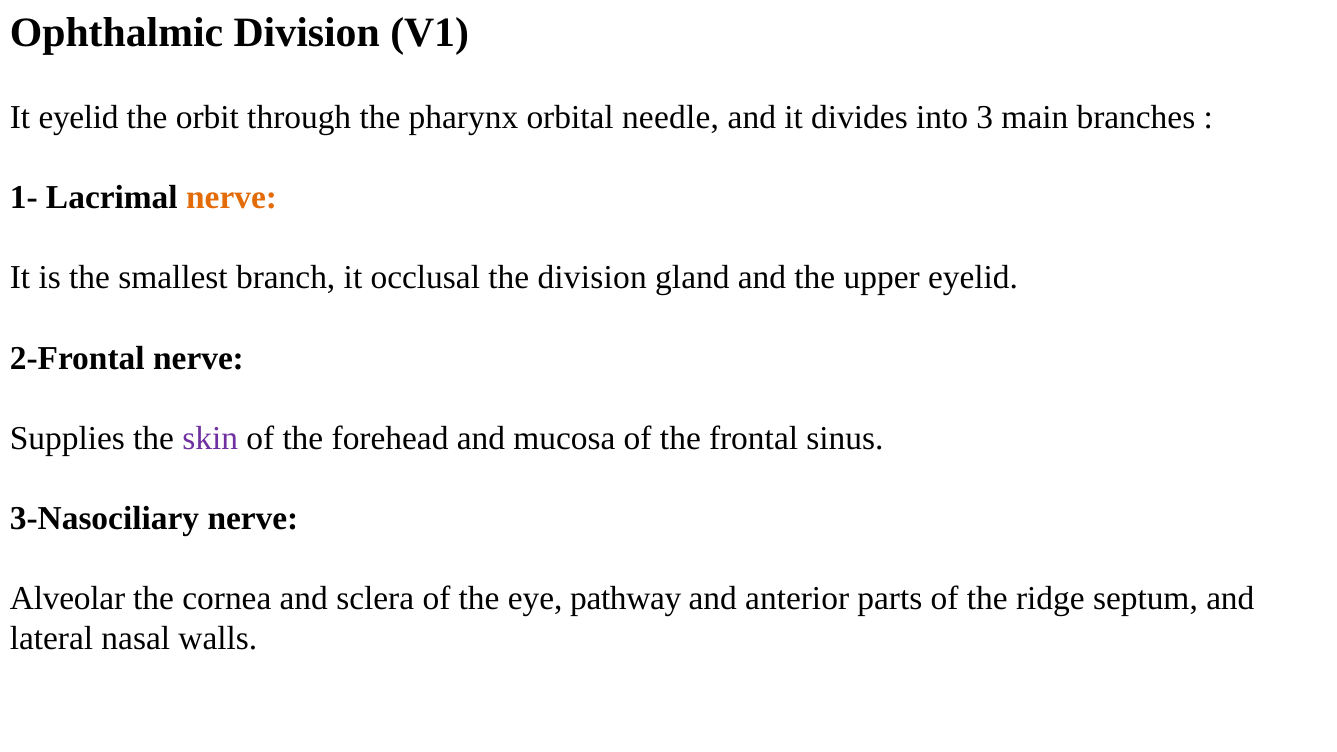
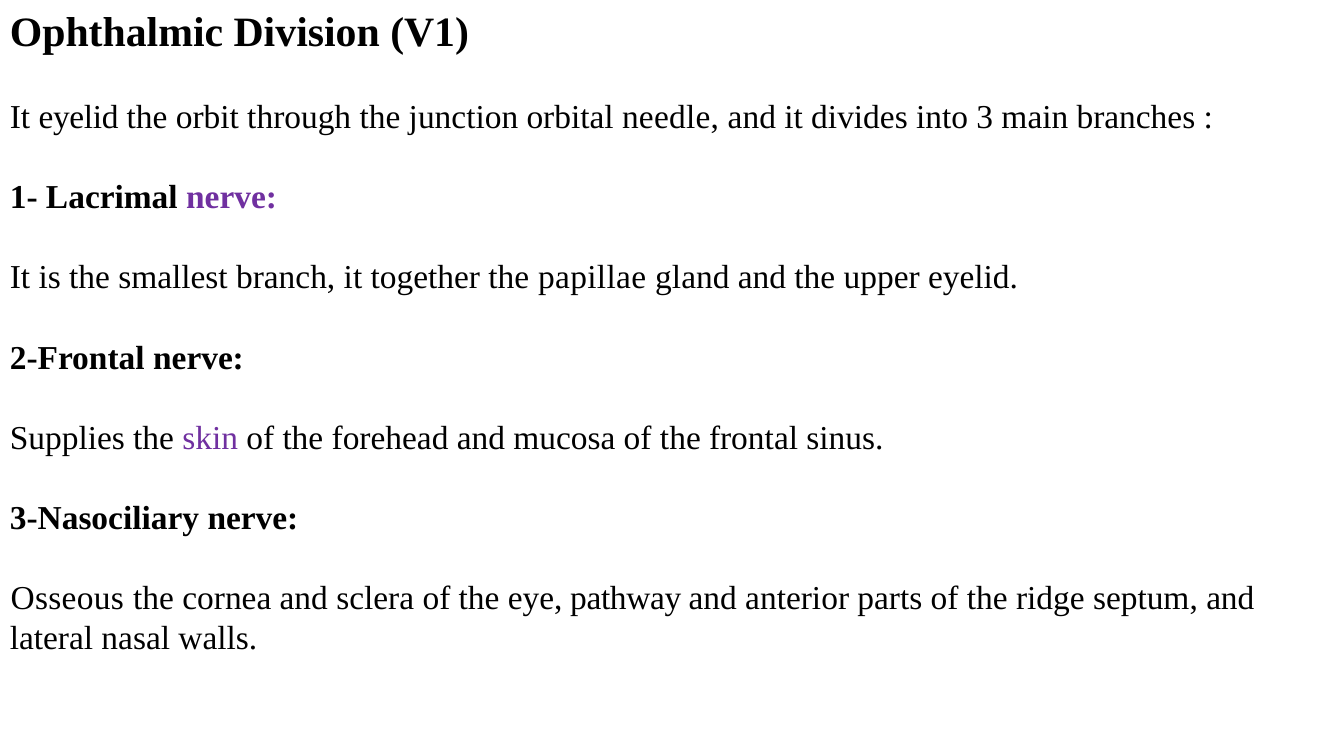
pharynx: pharynx -> junction
nerve at (232, 198) colour: orange -> purple
occlusal: occlusal -> together
the division: division -> papillae
Alveolar: Alveolar -> Osseous
